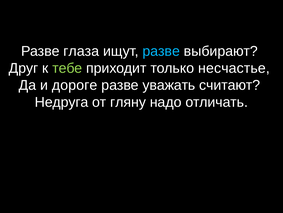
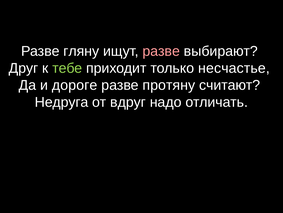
глаза: глаза -> гляну
разве at (161, 51) colour: light blue -> pink
уважать: уважать -> протяну
гляну: гляну -> вдруг
